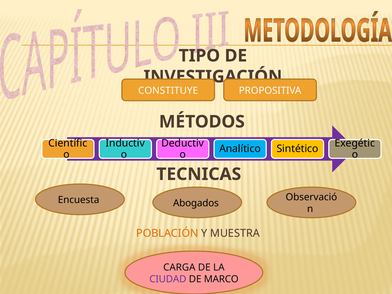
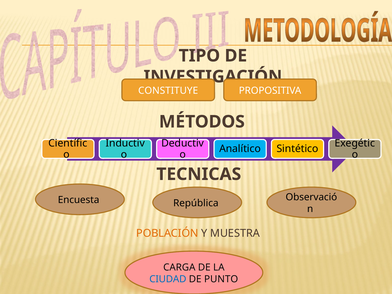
Abogados: Abogados -> República
CIUDAD colour: purple -> blue
MARCO: MARCO -> PUNTO
